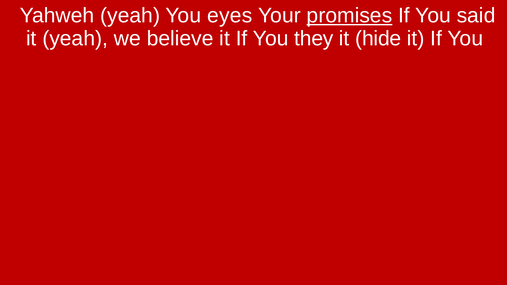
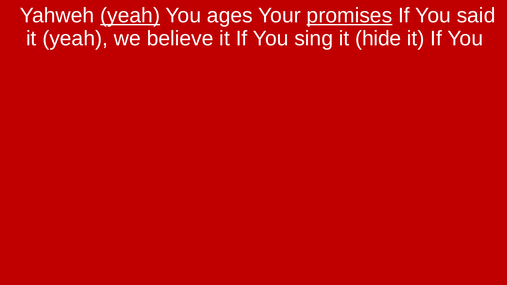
yeah at (130, 16) underline: none -> present
eyes: eyes -> ages
they: they -> sing
